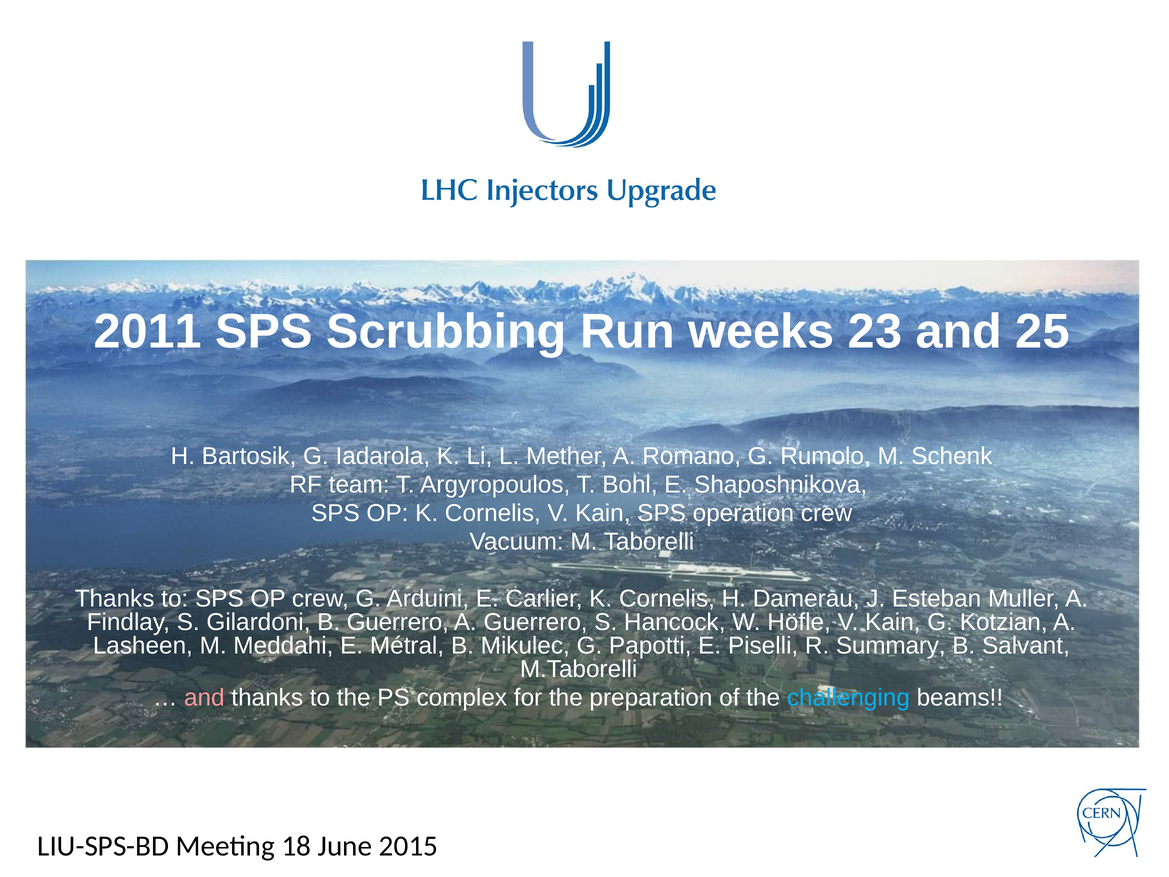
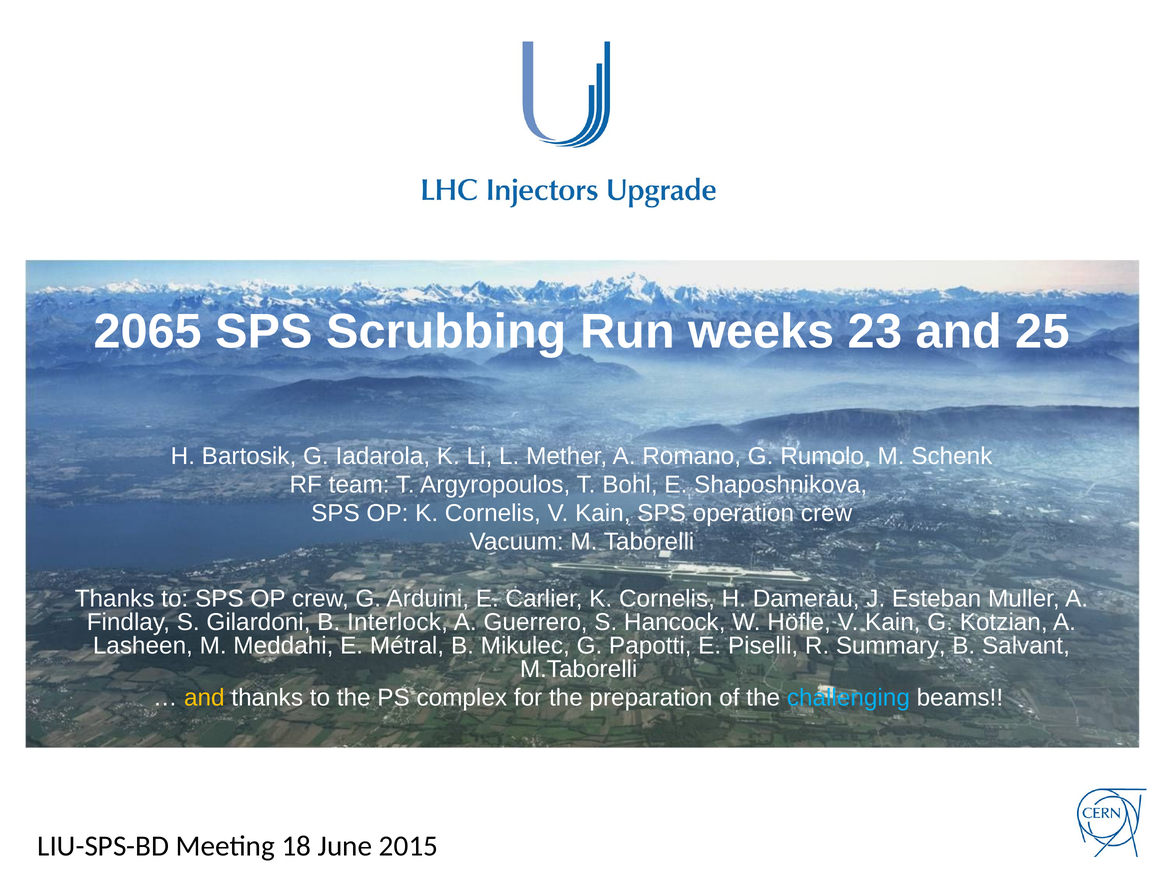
2011: 2011 -> 2065
B Guerrero: Guerrero -> Interlock
and at (204, 697) colour: pink -> yellow
